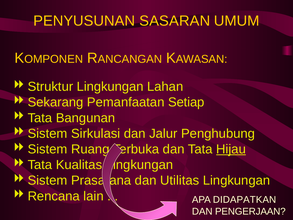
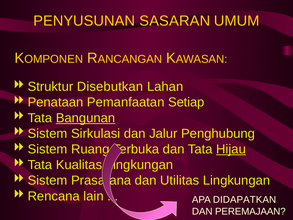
Struktur Lingkungan: Lingkungan -> Disebutkan
Sekarang: Sekarang -> Penataan
Bangunan underline: none -> present
PENGERJAAN: PENGERJAAN -> PEREMAJAAN
